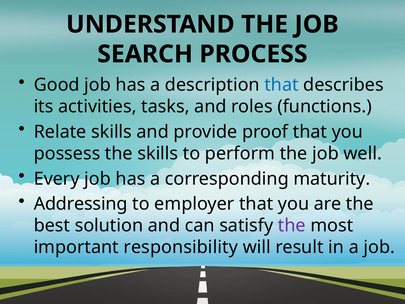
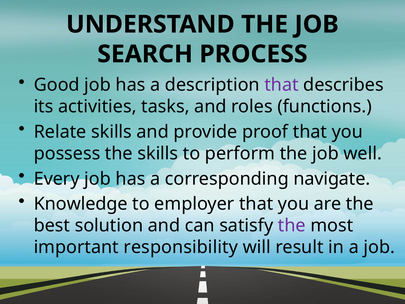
that at (281, 85) colour: blue -> purple
maturity: maturity -> navigate
Addressing: Addressing -> Knowledge
